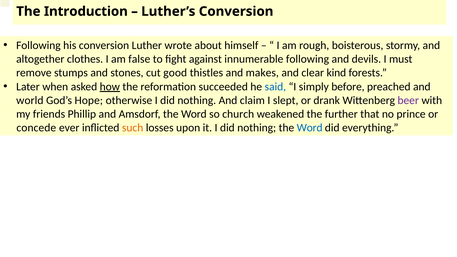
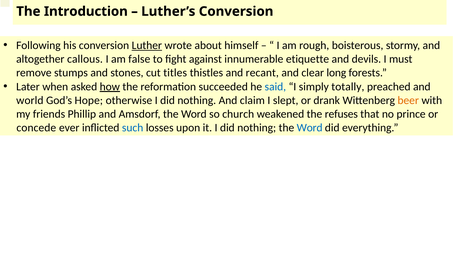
Luther underline: none -> present
clothes: clothes -> callous
innumerable following: following -> etiquette
good: good -> titles
makes: makes -> recant
kind: kind -> long
before: before -> totally
beer colour: purple -> orange
further: further -> refuses
such colour: orange -> blue
